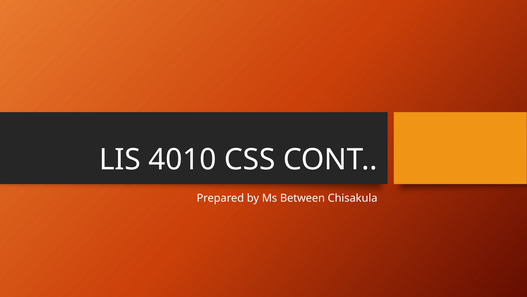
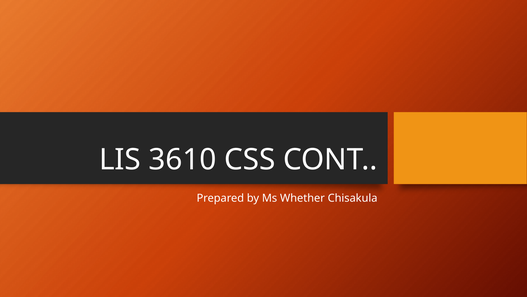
4010: 4010 -> 3610
Between: Between -> Whether
